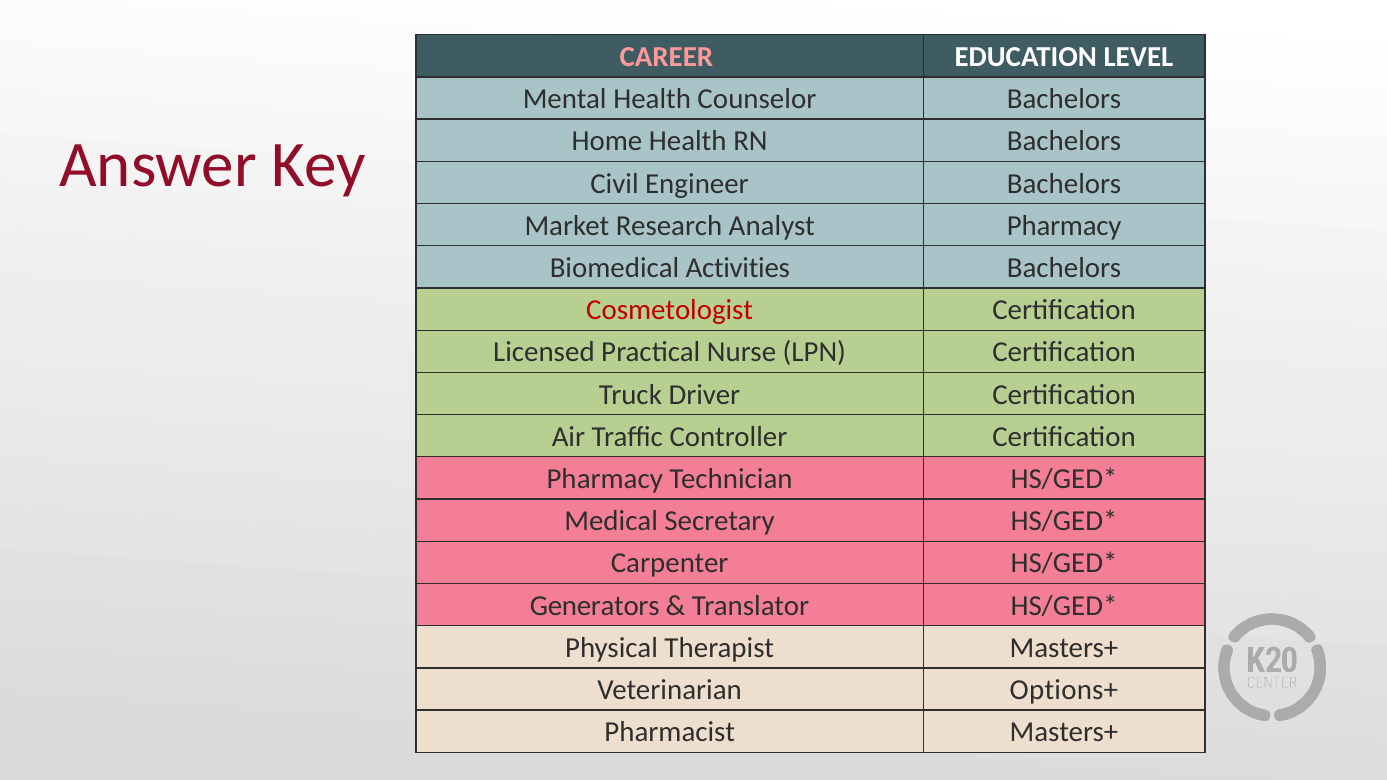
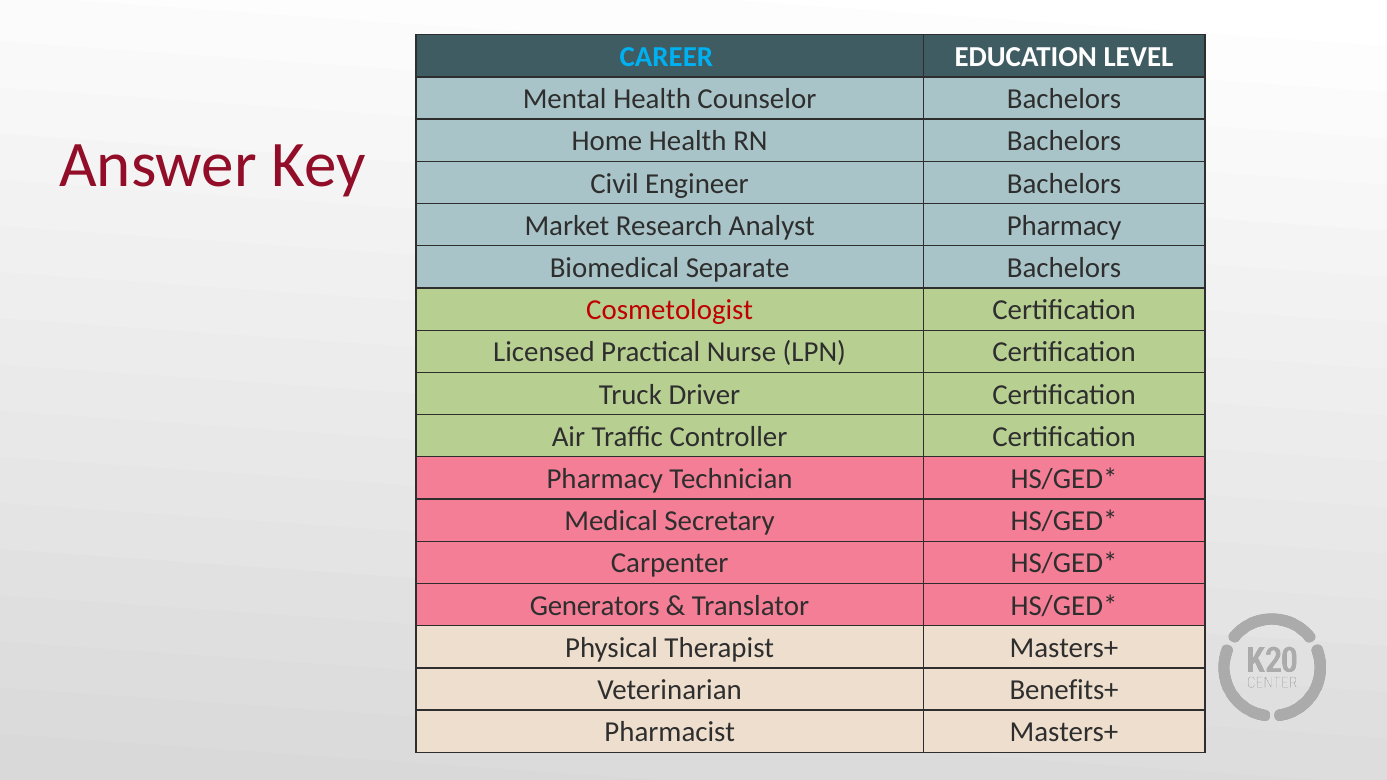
CAREER colour: pink -> light blue
Activities: Activities -> Separate
Options+: Options+ -> Benefits+
